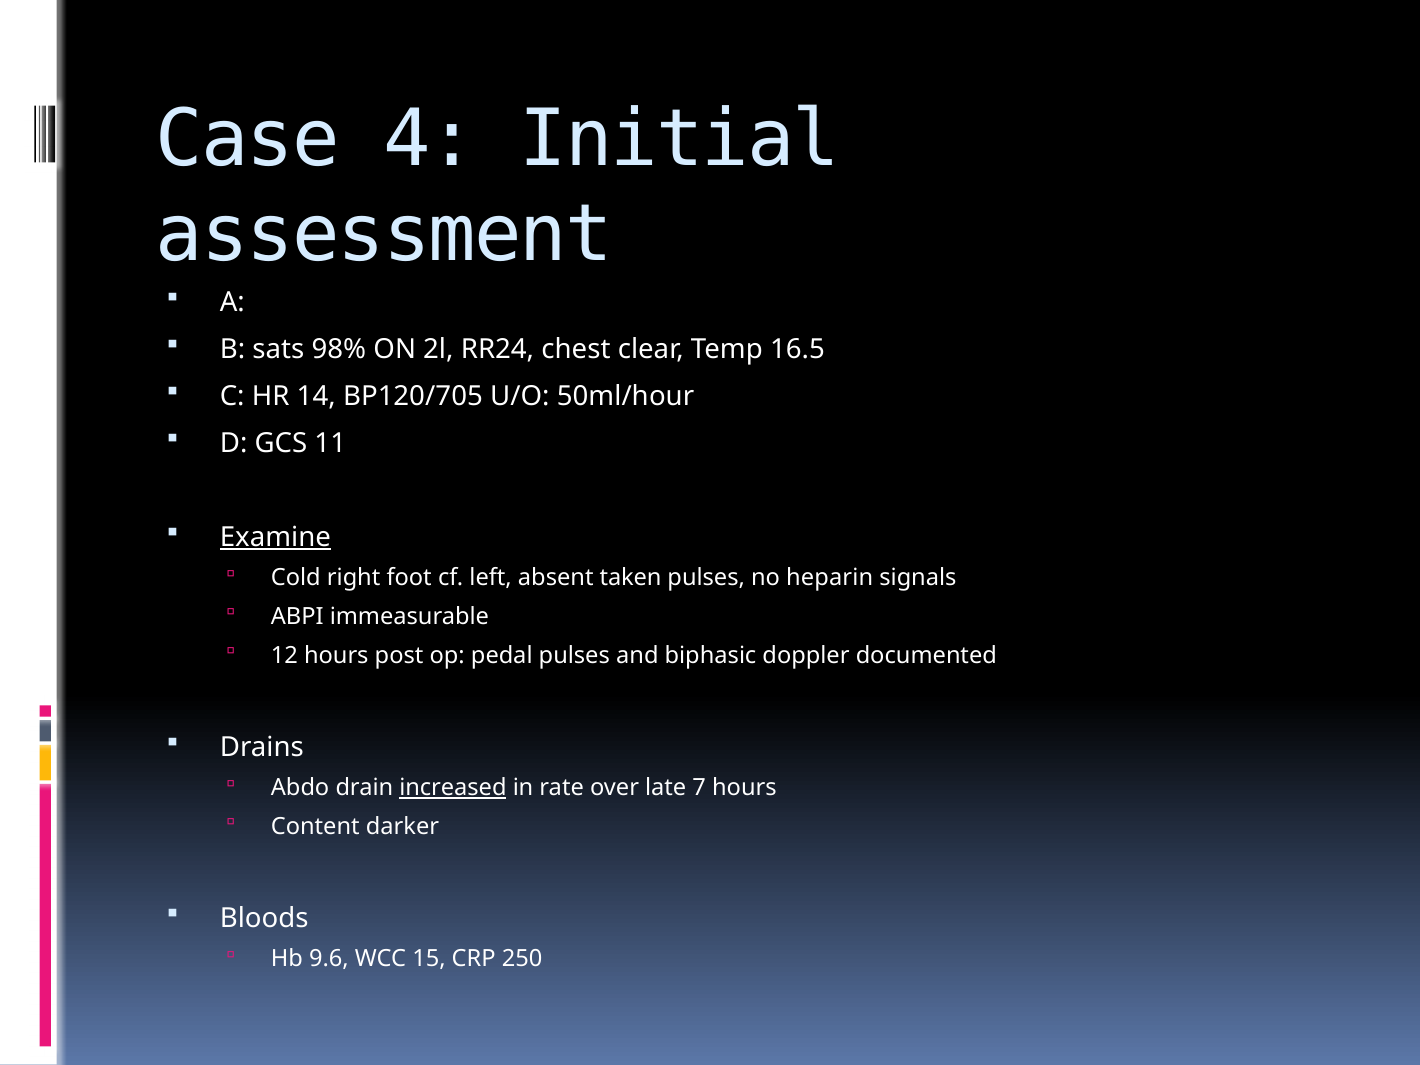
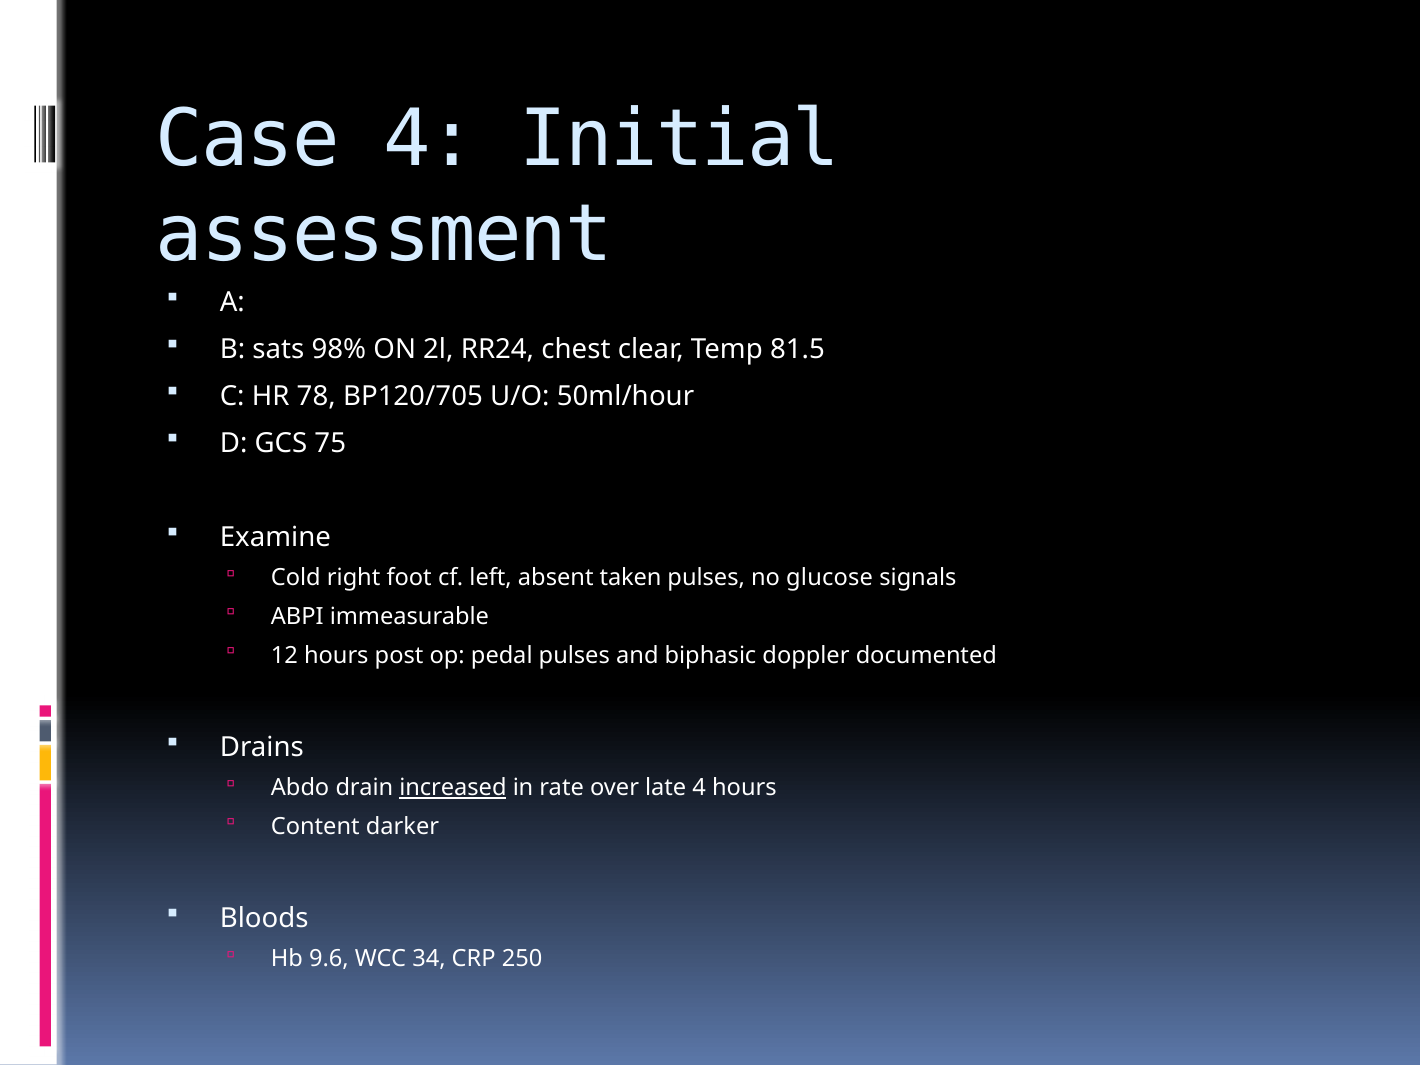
16.5: 16.5 -> 81.5
14: 14 -> 78
11: 11 -> 75
Examine underline: present -> none
heparin: heparin -> glucose
late 7: 7 -> 4
15: 15 -> 34
